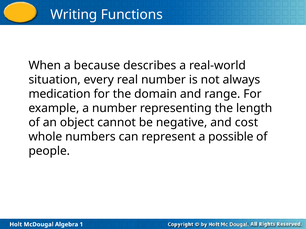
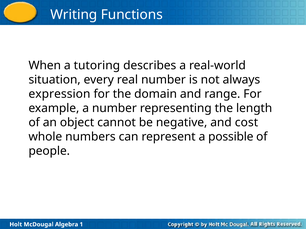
because: because -> tutoring
medication: medication -> expression
